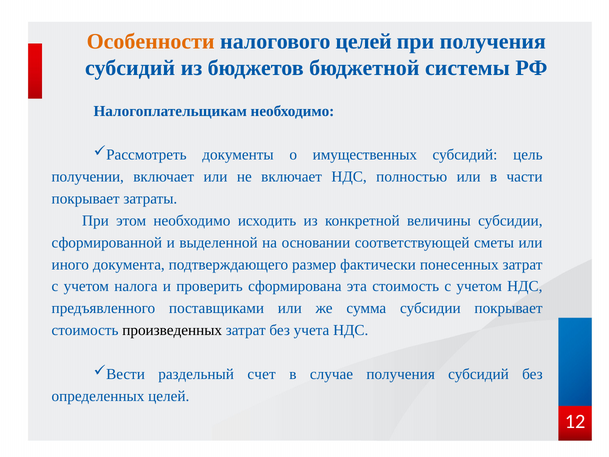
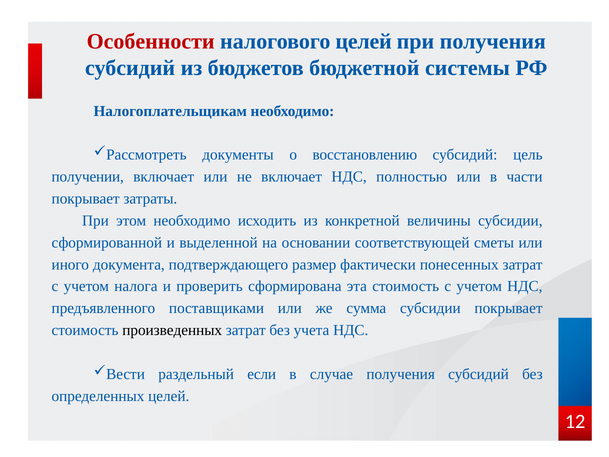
Особенности colour: orange -> red
имущественных: имущественных -> восстановлению
счет: счет -> если
